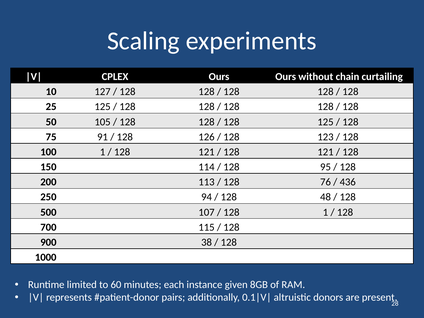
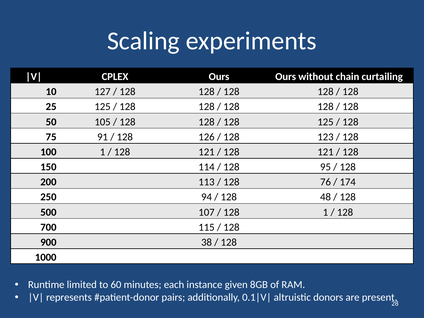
436: 436 -> 174
